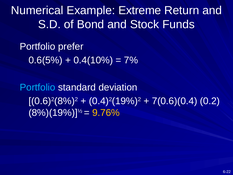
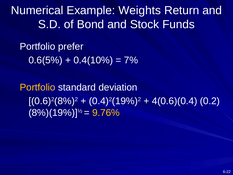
Extreme: Extreme -> Weights
Portfolio at (38, 87) colour: light blue -> yellow
7(0.6)(0.4: 7(0.6)(0.4 -> 4(0.6)(0.4
